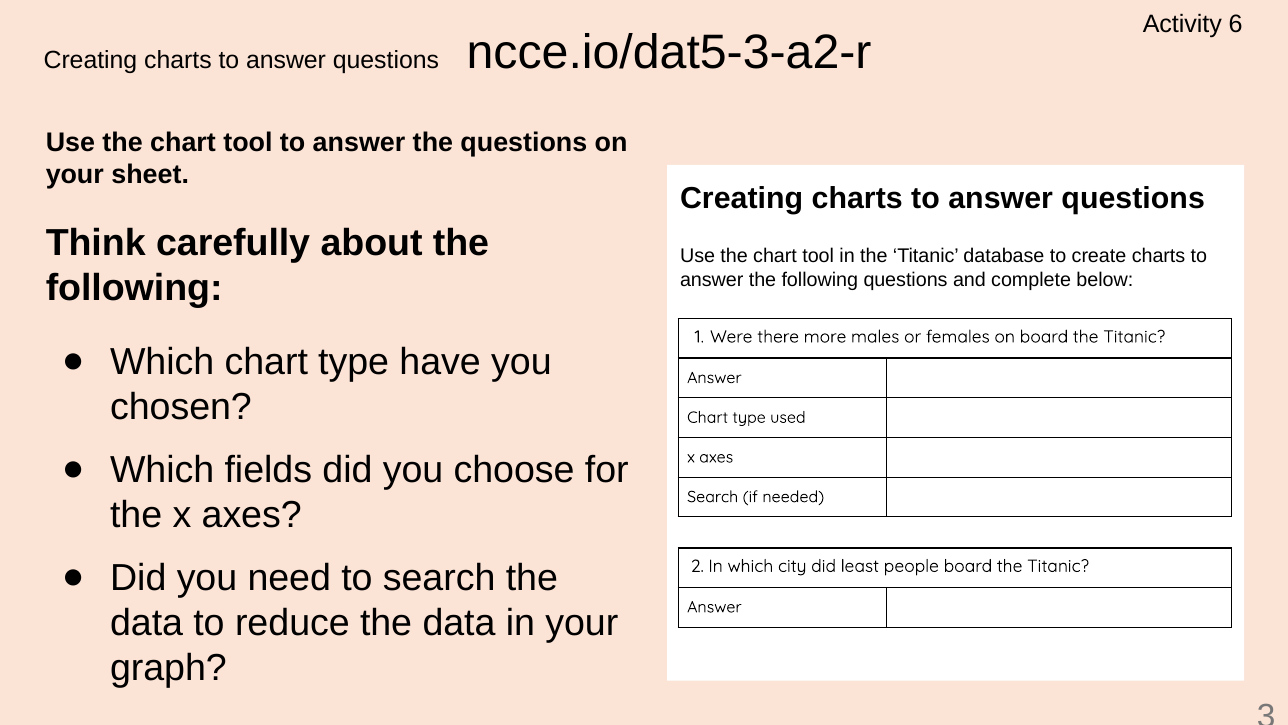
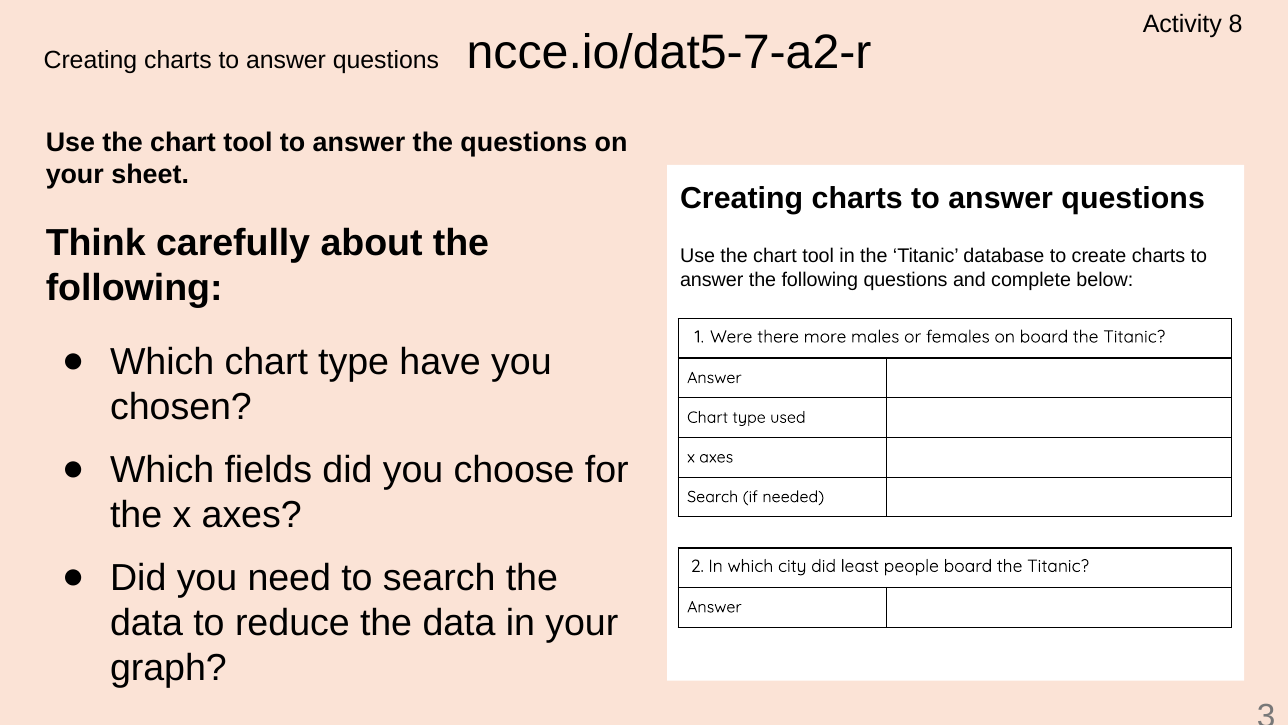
6: 6 -> 8
ncce.io/dat5-3-a2-r: ncce.io/dat5-3-a2-r -> ncce.io/dat5-7-a2-r
